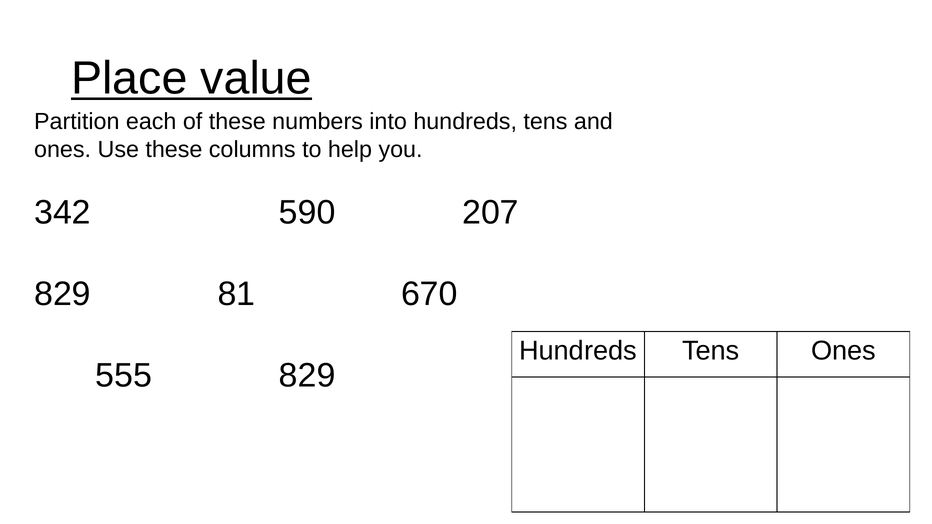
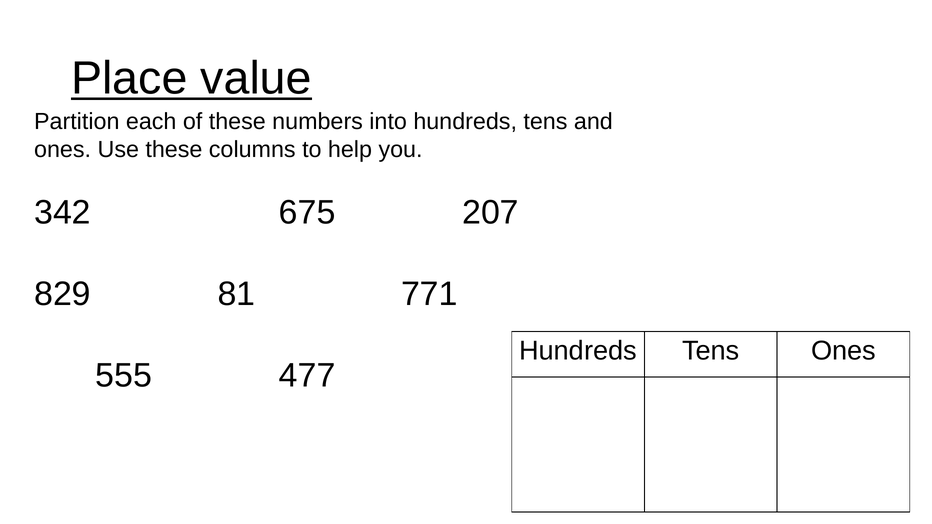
590: 590 -> 675
670: 670 -> 771
555 829: 829 -> 477
